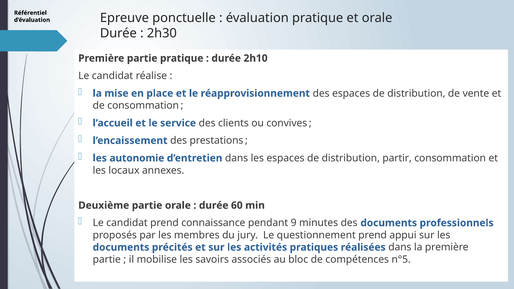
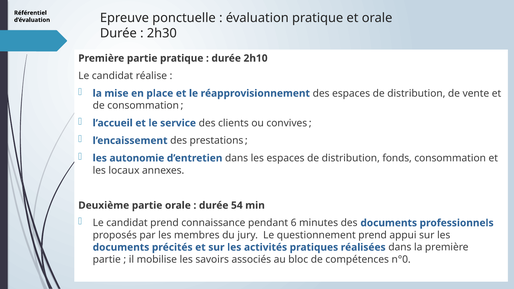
partir: partir -> fonds
60: 60 -> 54
9: 9 -> 6
n°5: n°5 -> n°0
